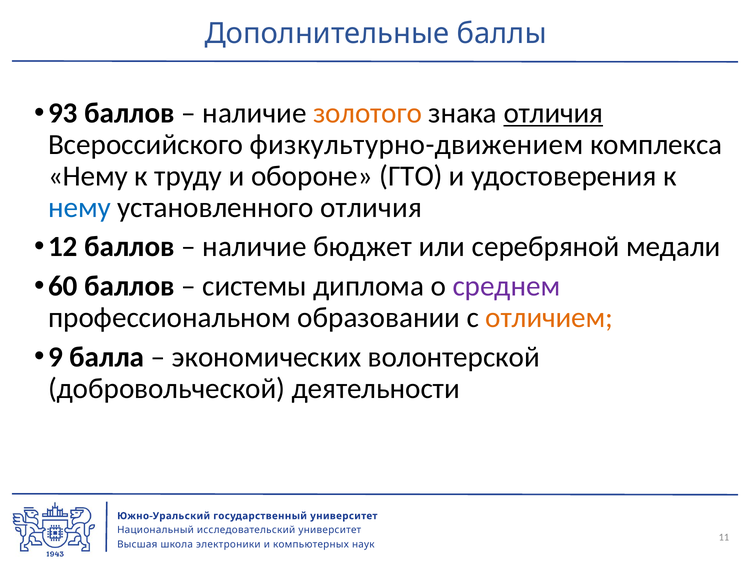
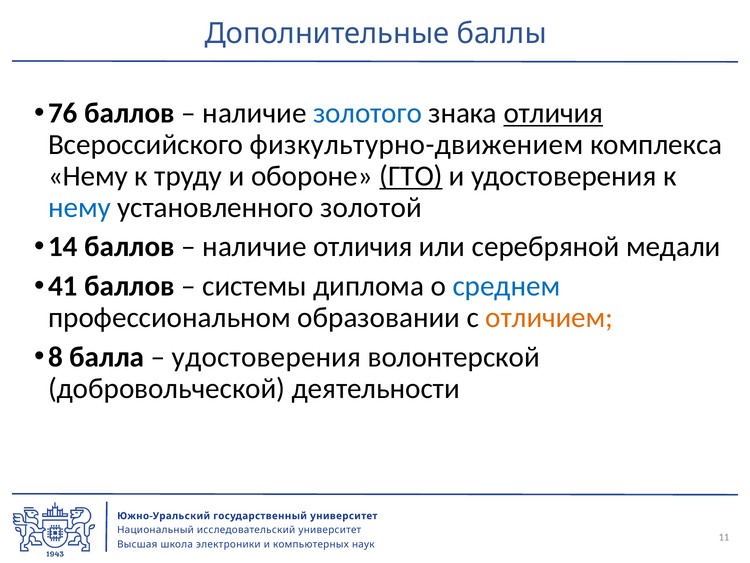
93: 93 -> 76
золотого colour: orange -> blue
ГТО underline: none -> present
установленного отличия: отличия -> золотой
12: 12 -> 14
наличие бюджет: бюджет -> отличия
60: 60 -> 41
среднем colour: purple -> blue
9: 9 -> 8
экономических at (267, 357): экономических -> удостоверения
